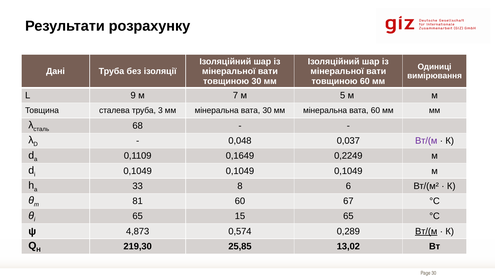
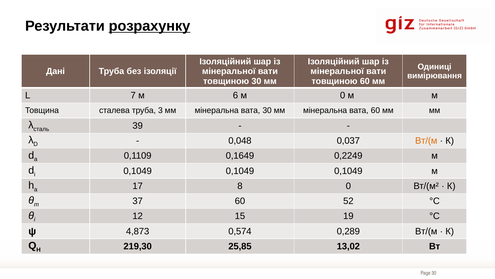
розрахунку underline: none -> present
9: 9 -> 7
7: 7 -> 6
м 5: 5 -> 0
68: 68 -> 39
Вт/(м at (426, 141) colour: purple -> orange
33: 33 -> 17
8 6: 6 -> 0
81: 81 -> 37
67: 67 -> 52
65 at (138, 216): 65 -> 12
15 65: 65 -> 19
Вт/(м at (426, 231) underline: present -> none
